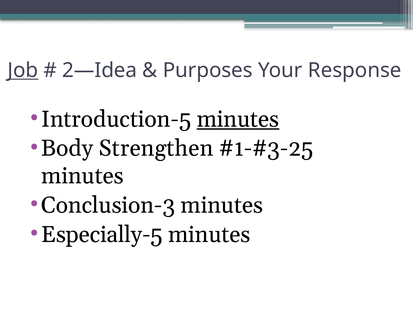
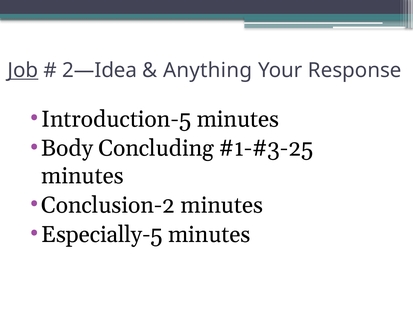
Purposes: Purposes -> Anything
minutes at (238, 119) underline: present -> none
Strengthen: Strengthen -> Concluding
Conclusion-3: Conclusion-3 -> Conclusion-2
